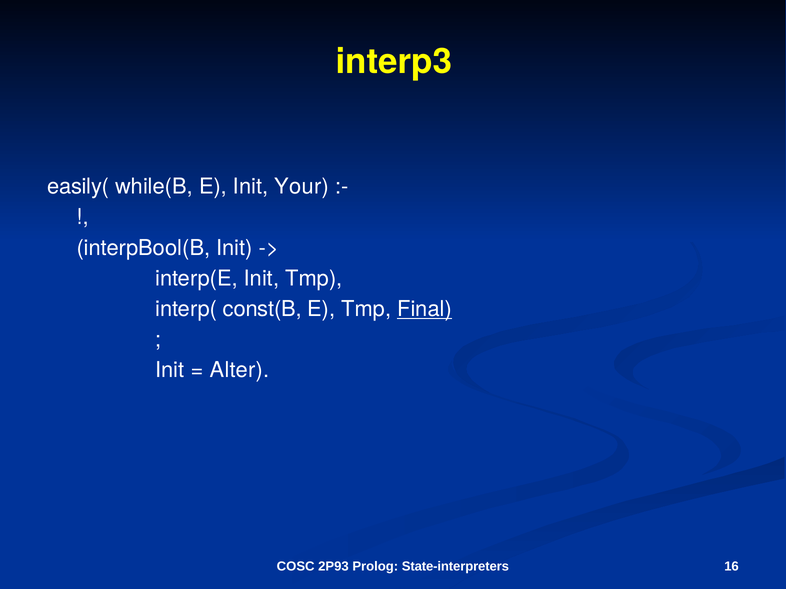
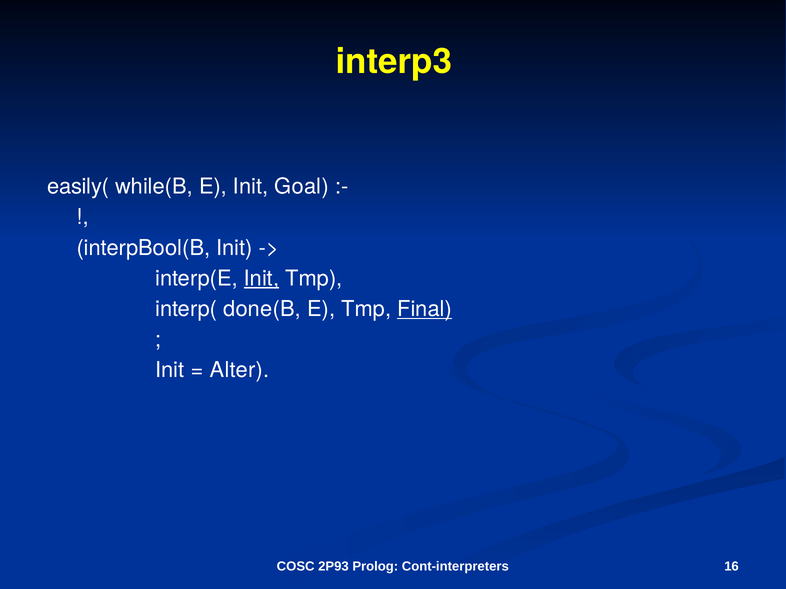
Your: Your -> Goal
Init at (262, 279) underline: none -> present
const(B: const(B -> done(B
State-interpreters: State-interpreters -> Cont-interpreters
